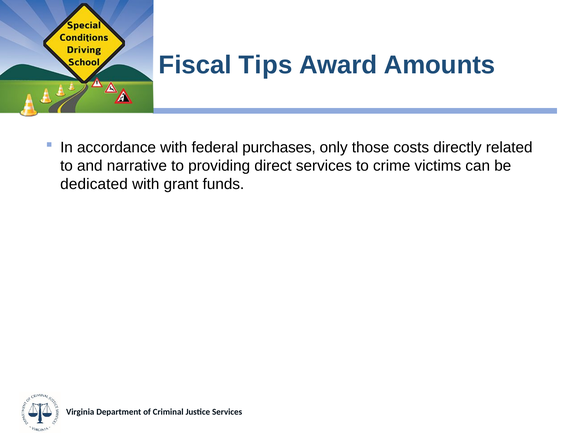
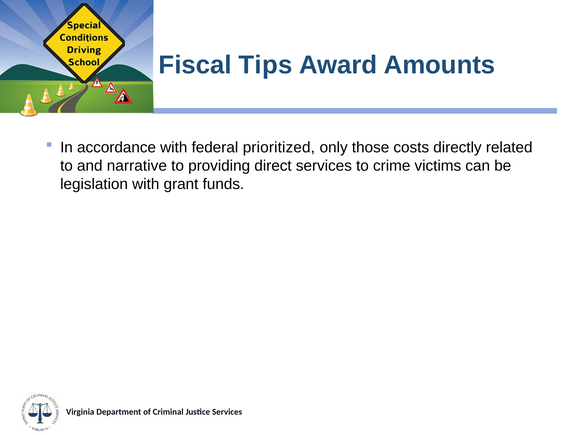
purchases: purchases -> prioritized
dedicated: dedicated -> legislation
